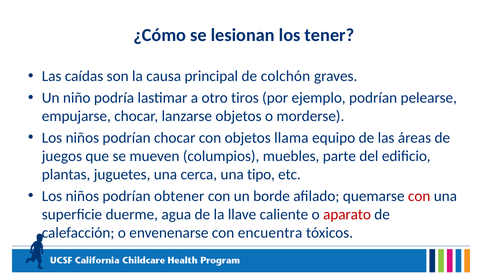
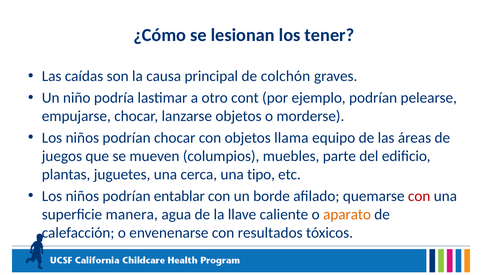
tiros: tiros -> cont
obtener: obtener -> entablar
duerme: duerme -> manera
aparato colour: red -> orange
encuentra: encuentra -> resultados
